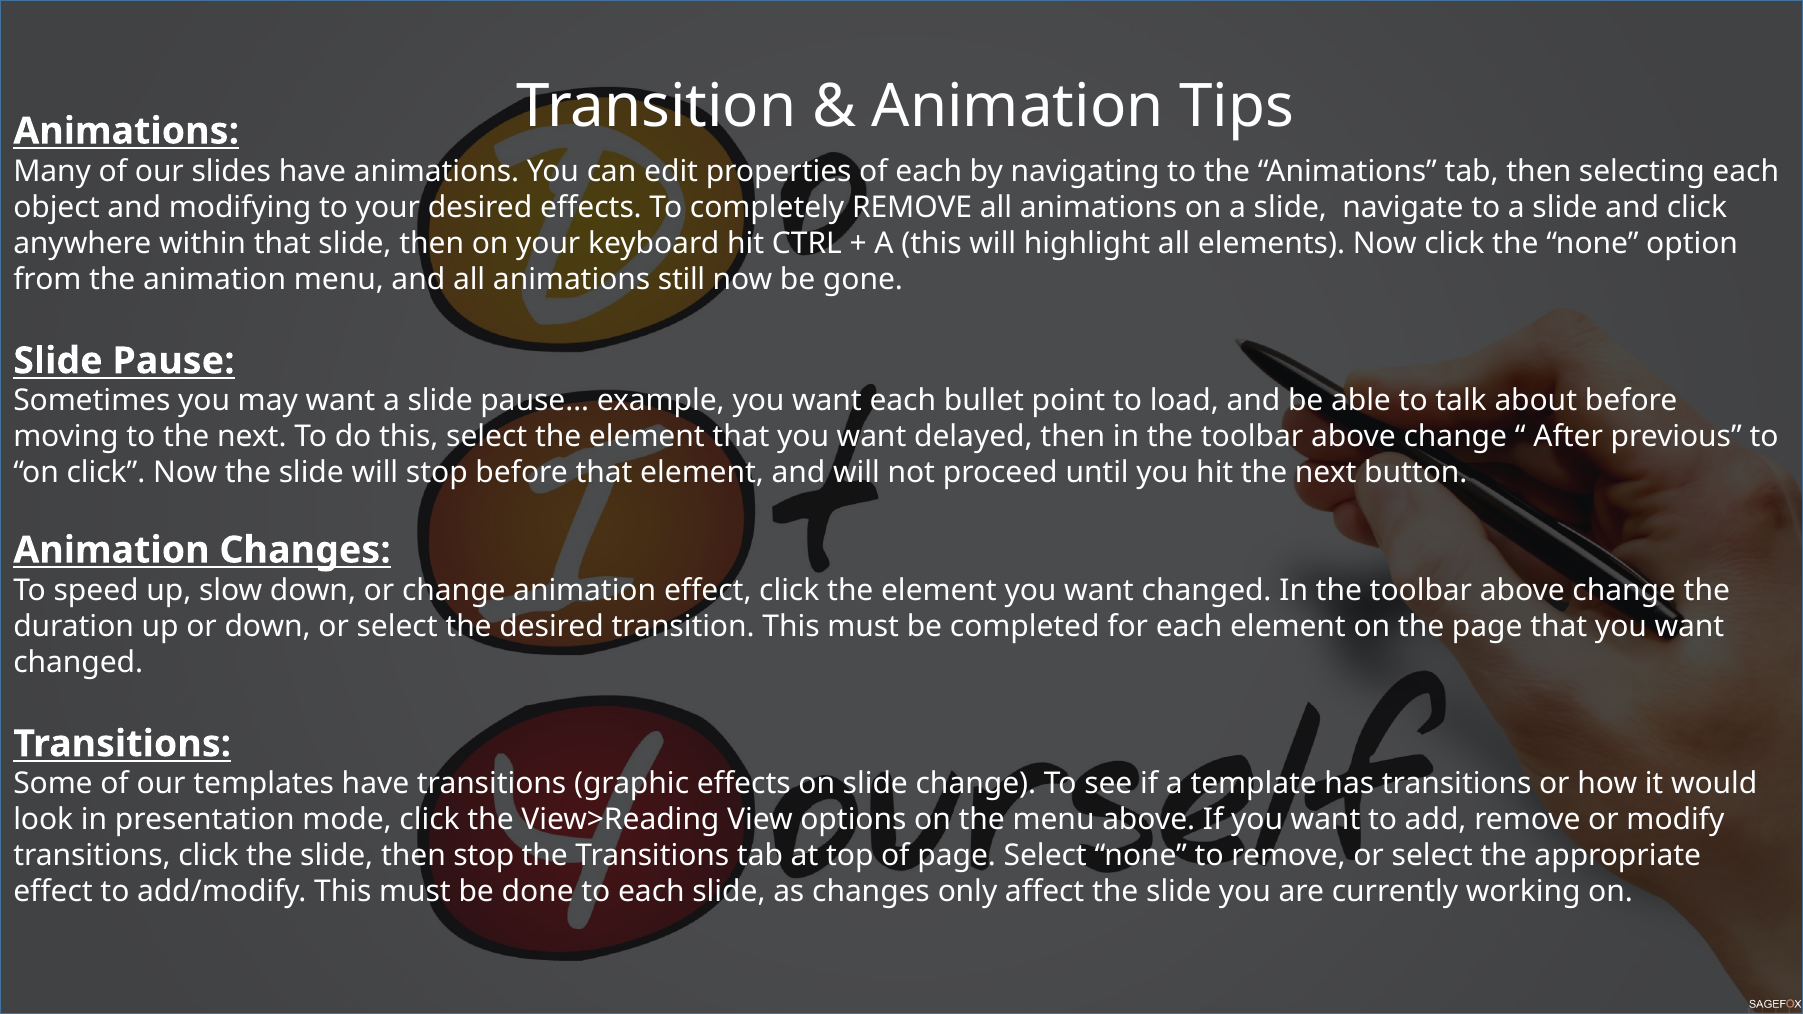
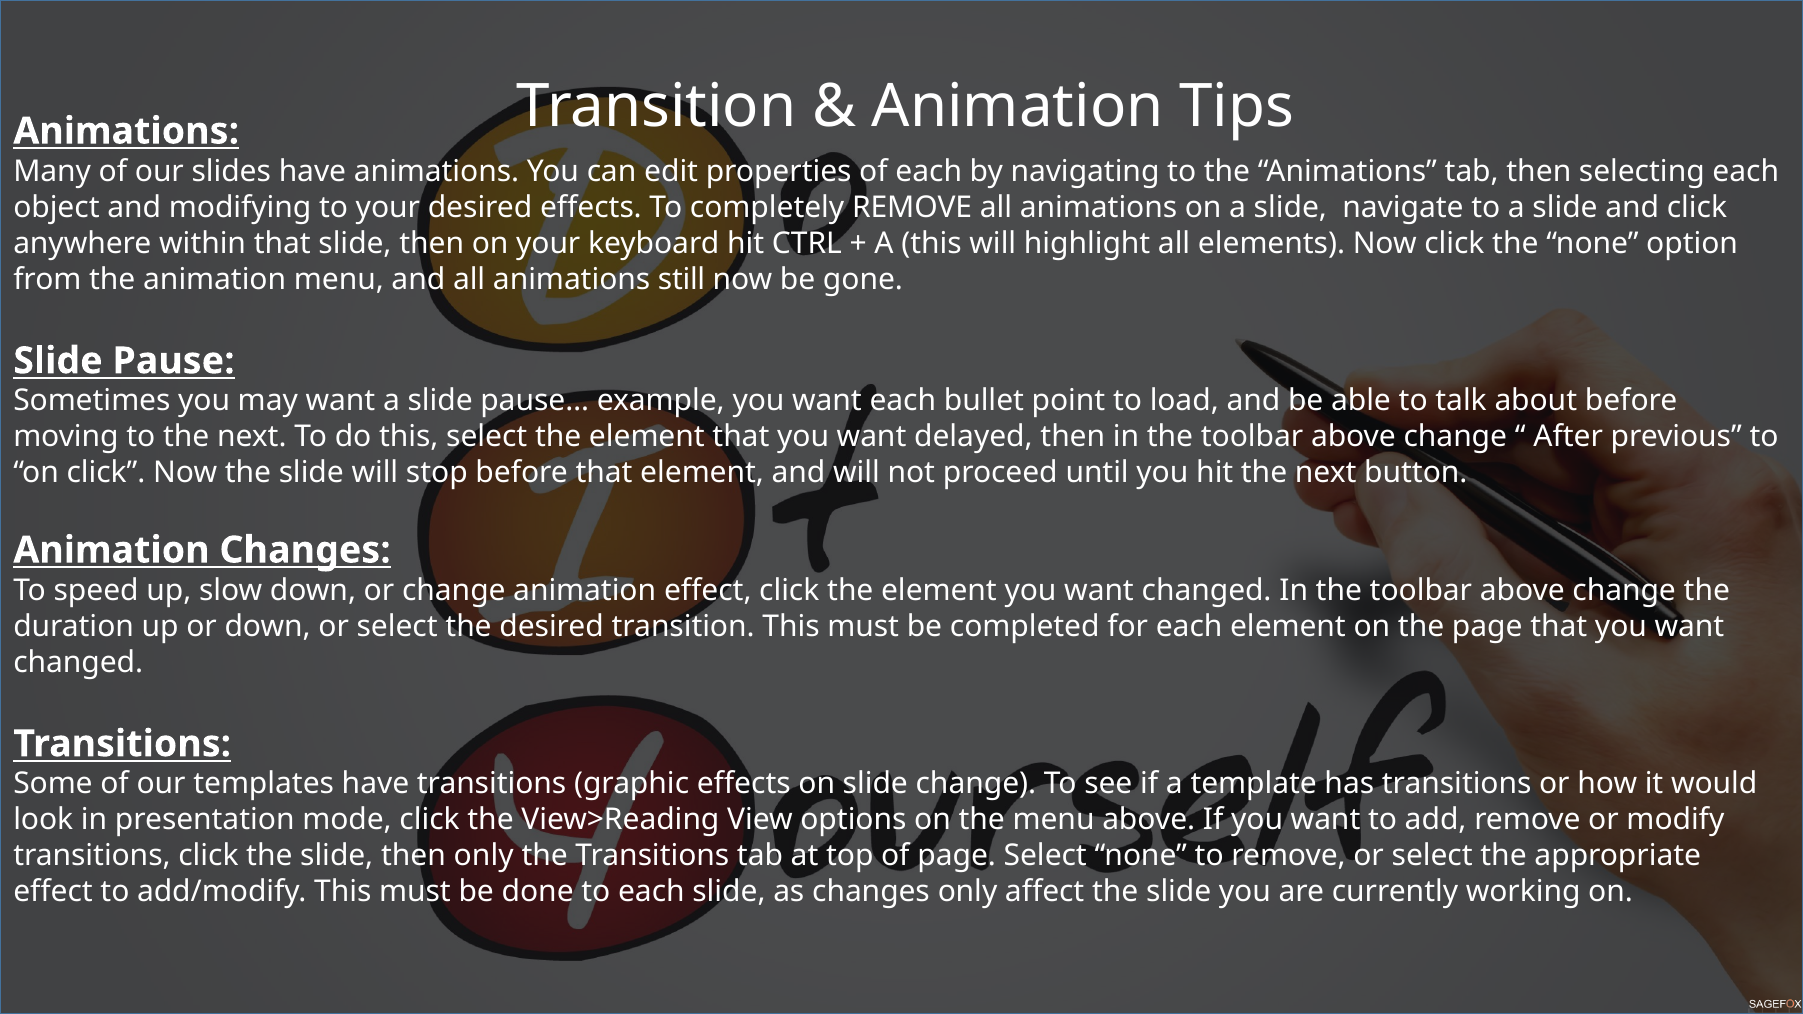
then stop: stop -> only
